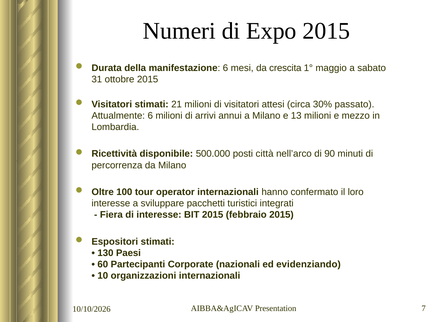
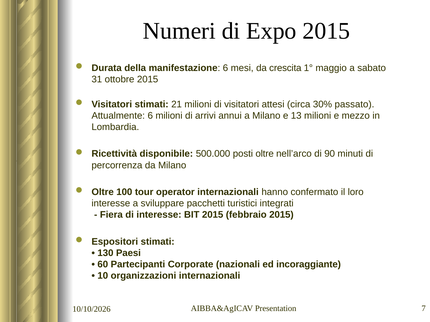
posti città: città -> oltre
evidenziando: evidenziando -> incoraggiante
